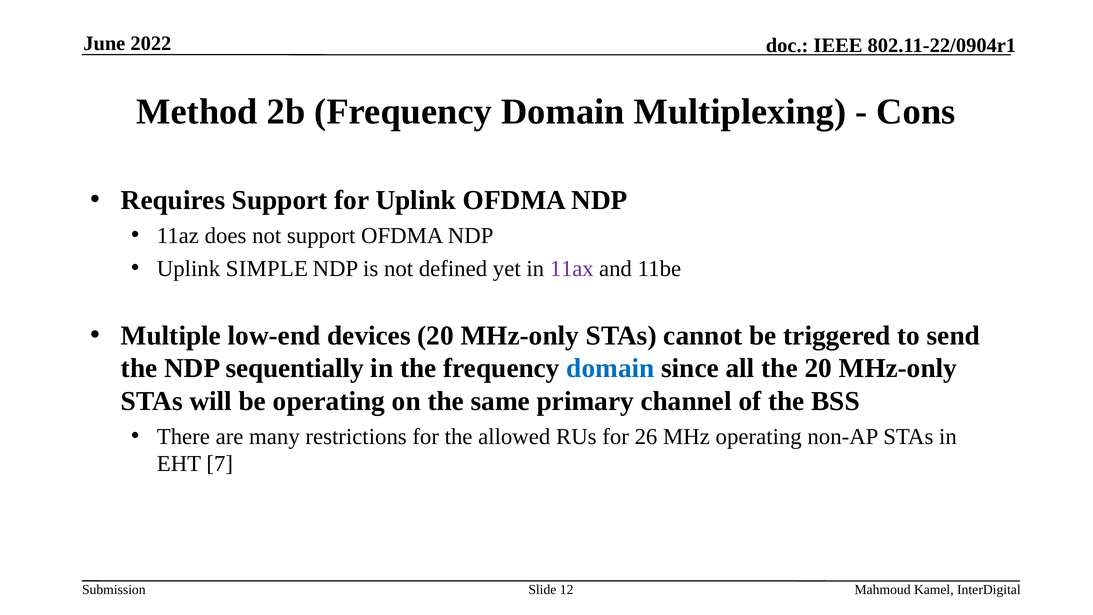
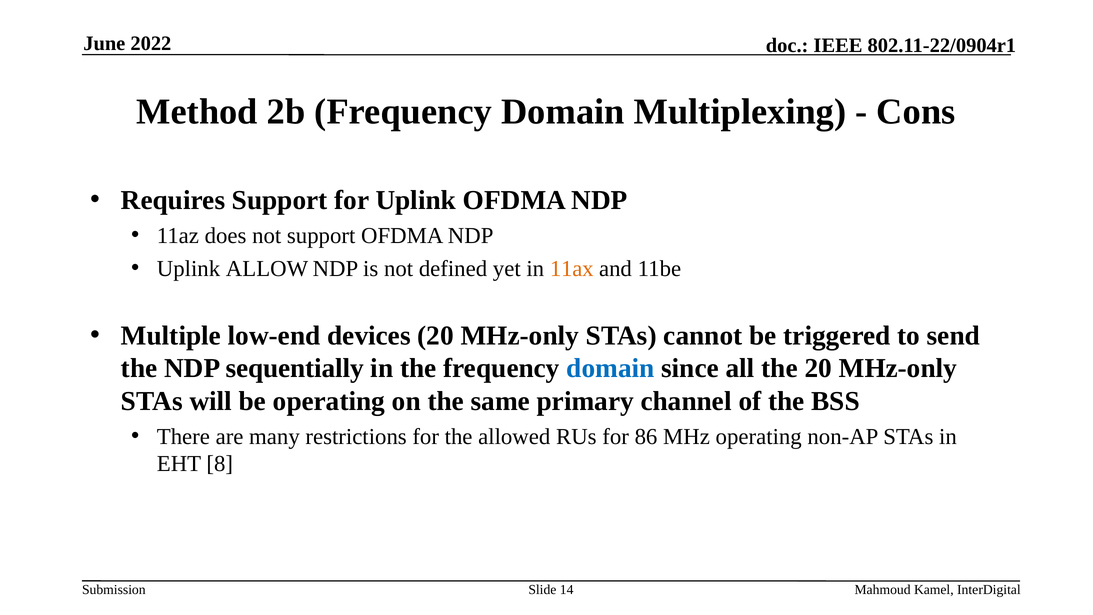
SIMPLE: SIMPLE -> ALLOW
11ax colour: purple -> orange
26: 26 -> 86
7: 7 -> 8
12: 12 -> 14
